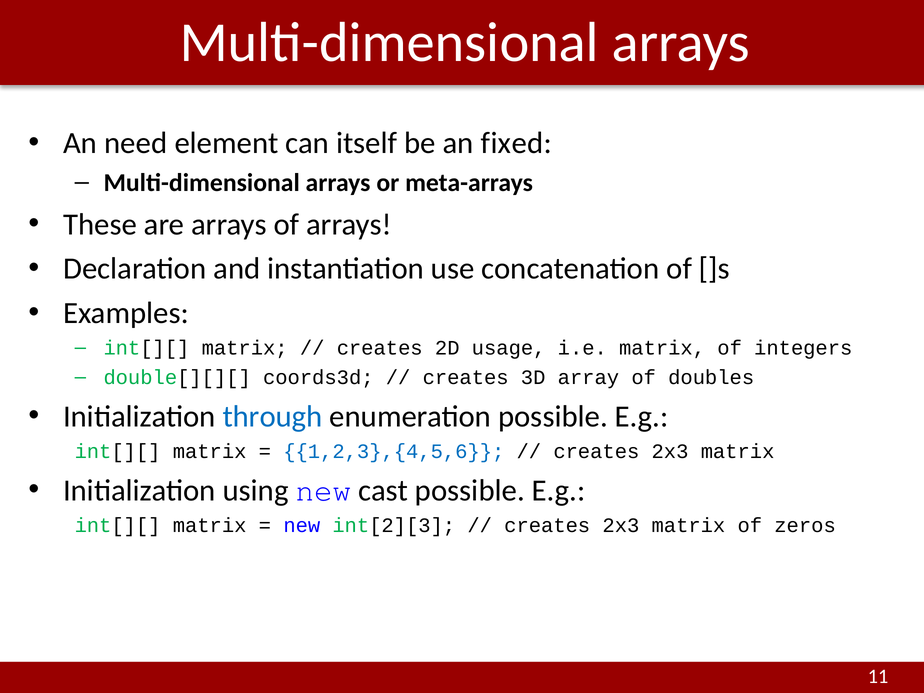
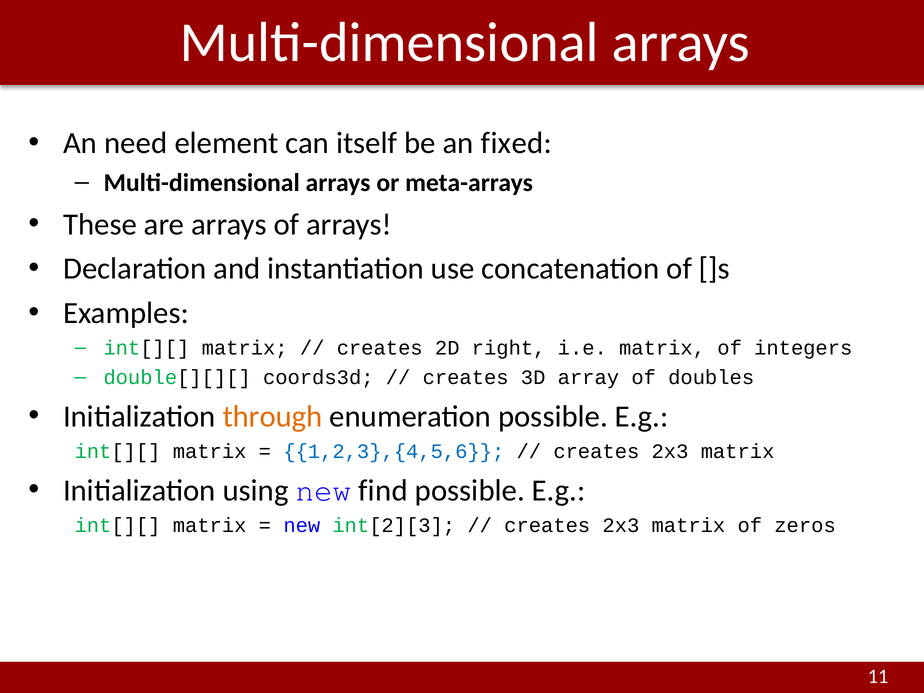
usage: usage -> right
through colour: blue -> orange
cast: cast -> find
